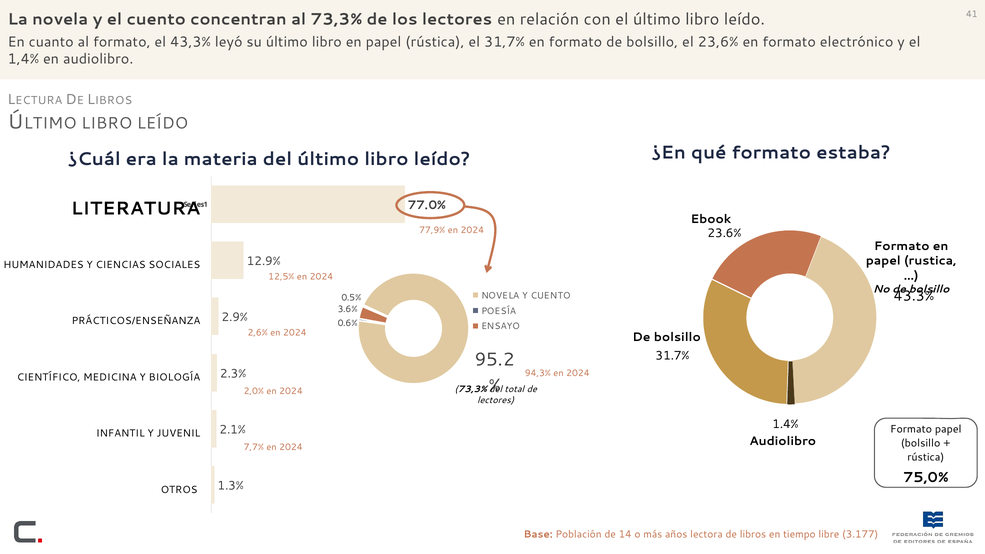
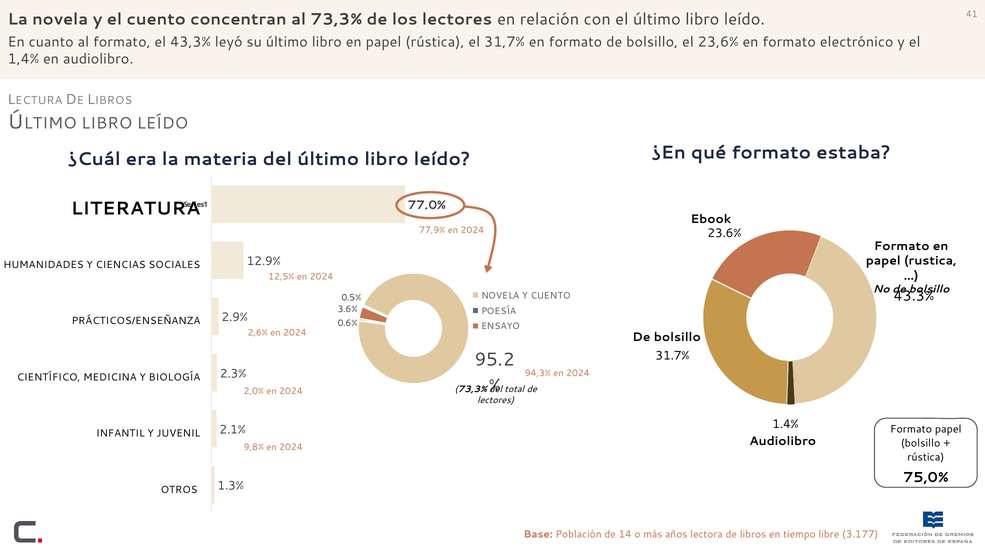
7,7%: 7,7% -> 9,8%
